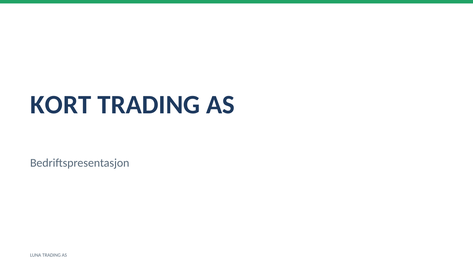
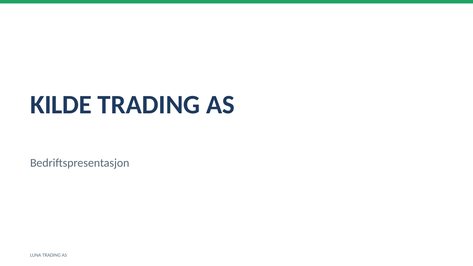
KORT: KORT -> KILDE
